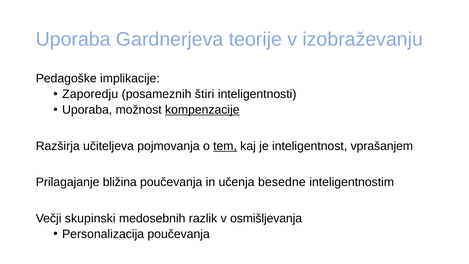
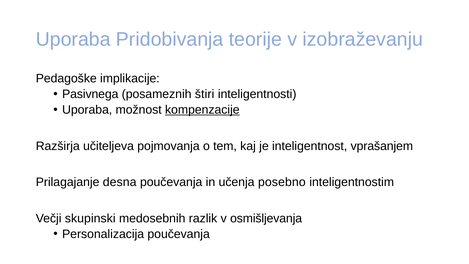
Gardnerjeva: Gardnerjeva -> Pridobivanja
Zaporedju: Zaporedju -> Pasivnega
tem underline: present -> none
bližina: bližina -> desna
besedne: besedne -> posebno
